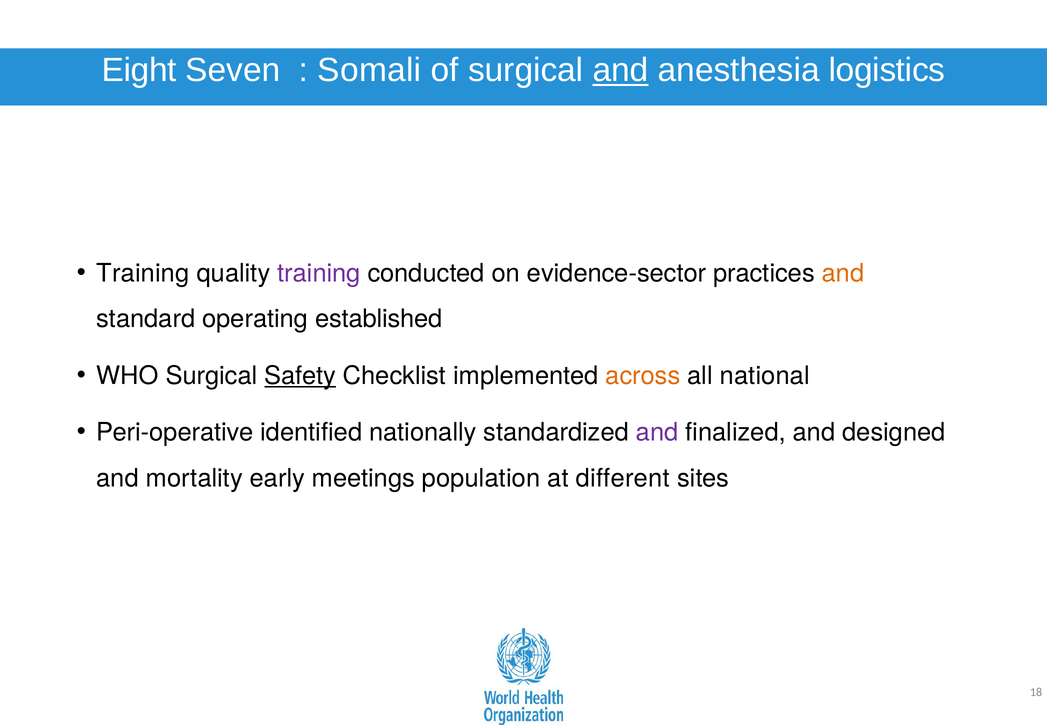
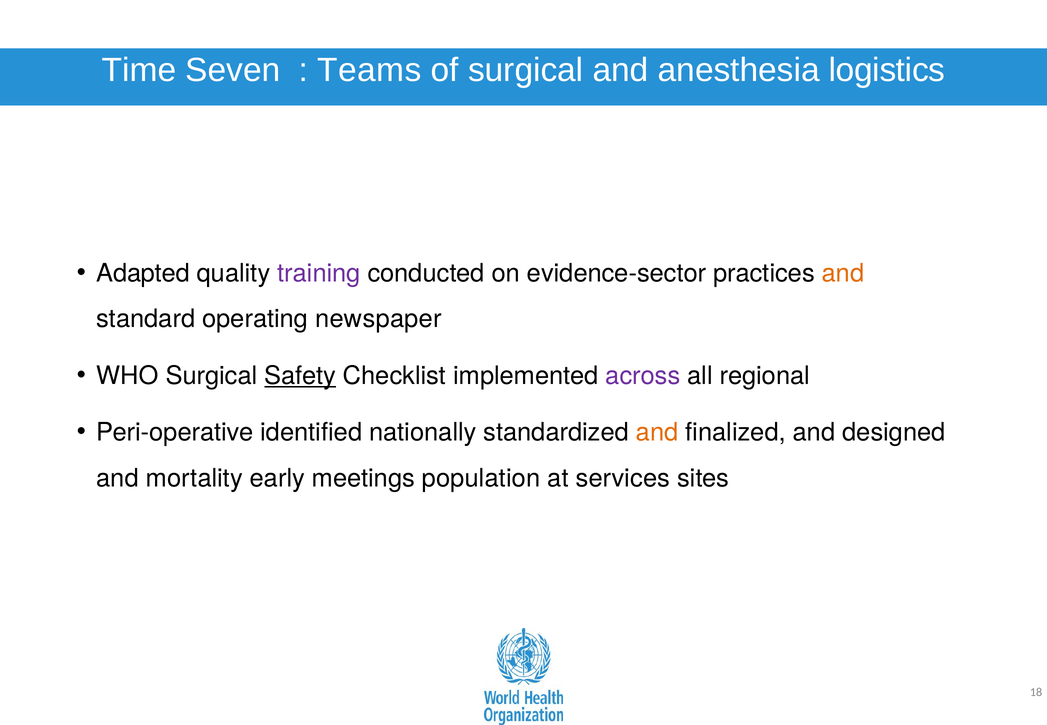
Eight: Eight -> Time
Somali: Somali -> Teams
and at (621, 70) underline: present -> none
Training at (143, 273): Training -> Adapted
established: established -> newspaper
across colour: orange -> purple
national: national -> regional
and at (657, 432) colour: purple -> orange
different: different -> services
